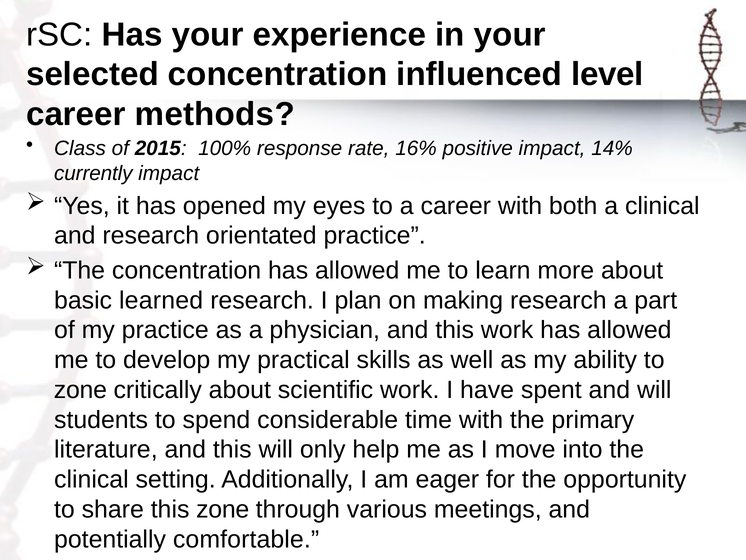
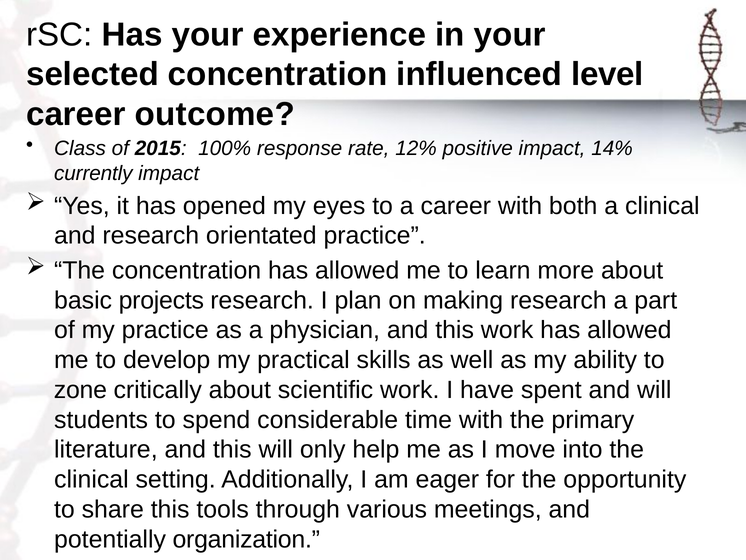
methods: methods -> outcome
16%: 16% -> 12%
learned: learned -> projects
this zone: zone -> tools
comfortable: comfortable -> organization
